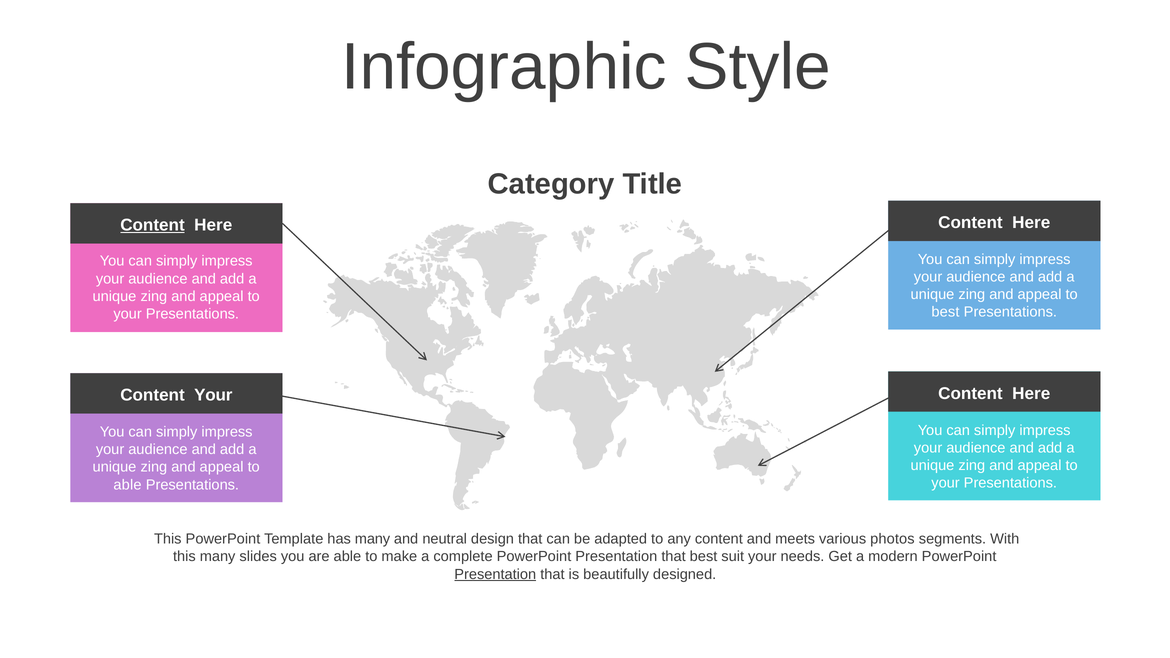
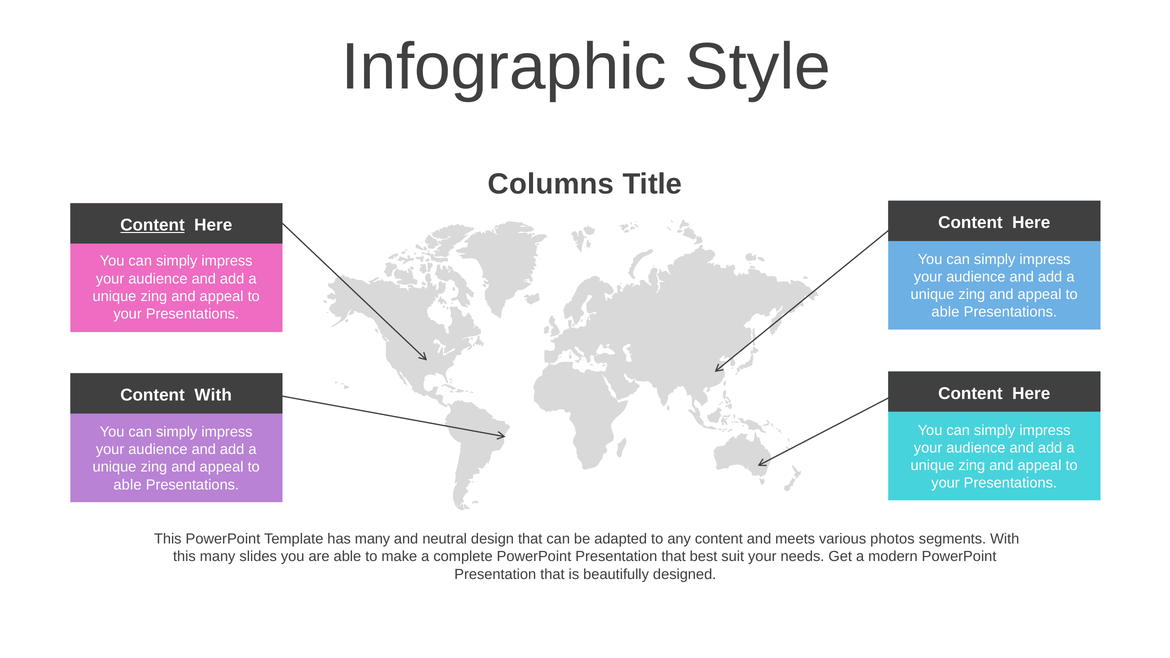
Category: Category -> Columns
best at (945, 312): best -> able
Content Your: Your -> With
Presentation at (495, 574) underline: present -> none
